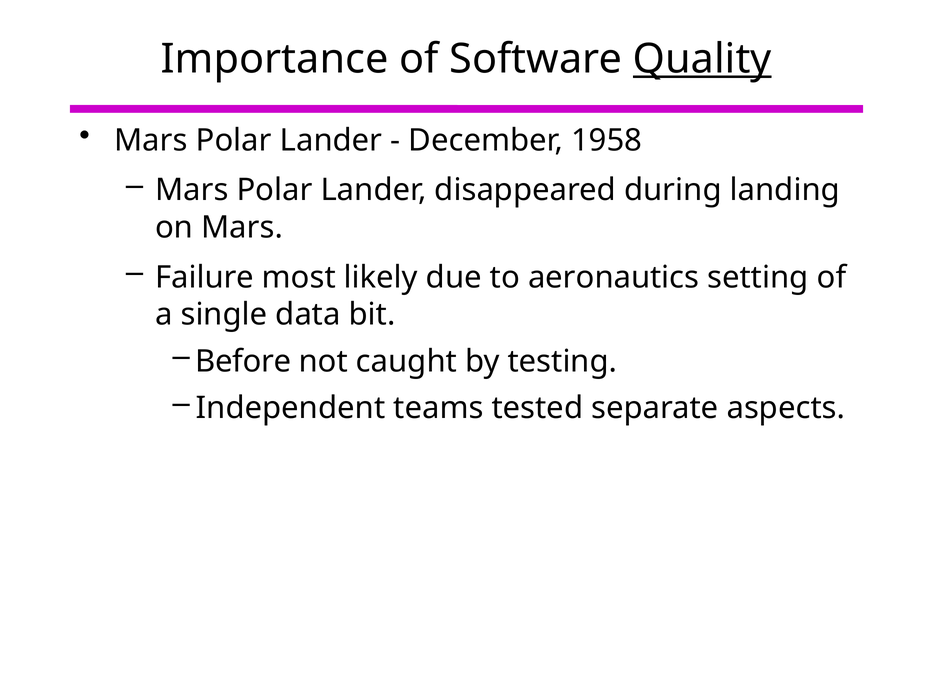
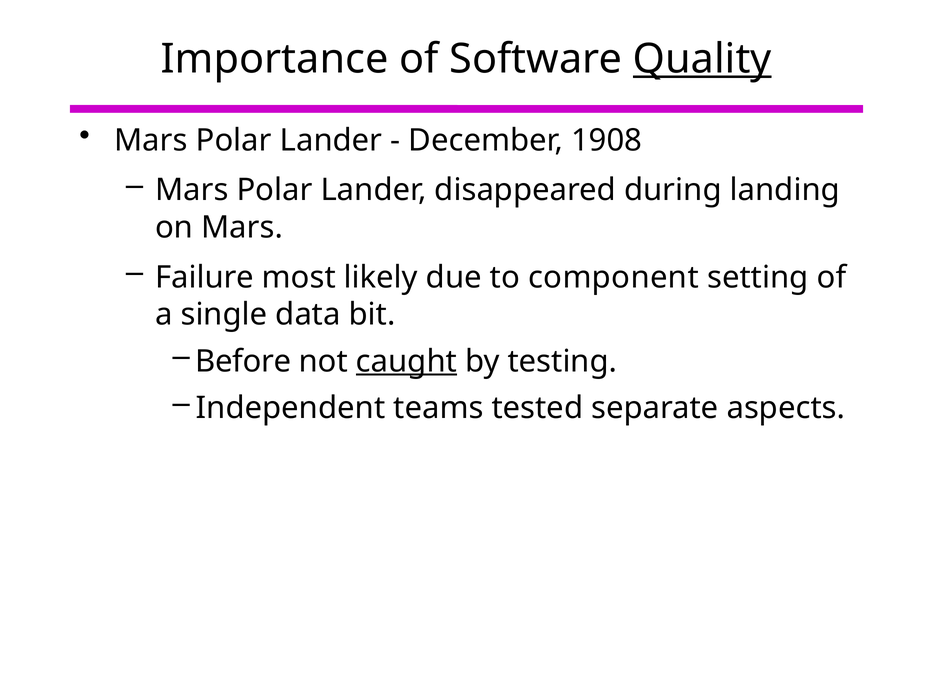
1958: 1958 -> 1908
aeronautics: aeronautics -> component
caught underline: none -> present
